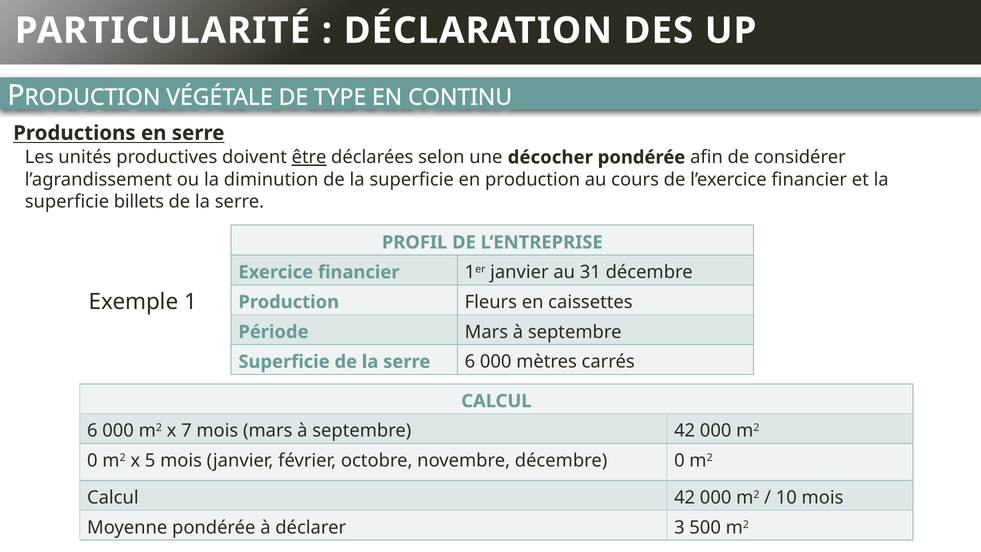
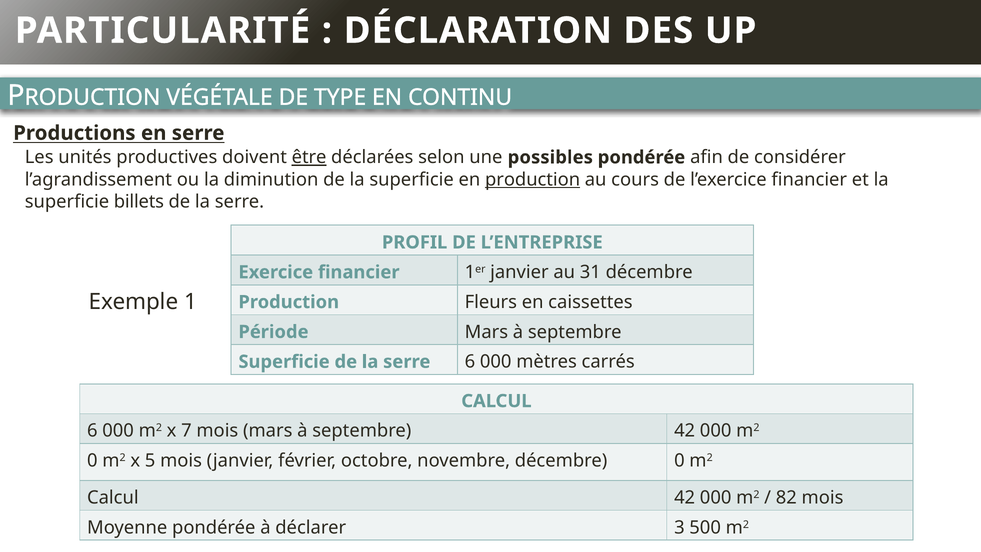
décocher: décocher -> possibles
production at (533, 179) underline: none -> present
10: 10 -> 82
